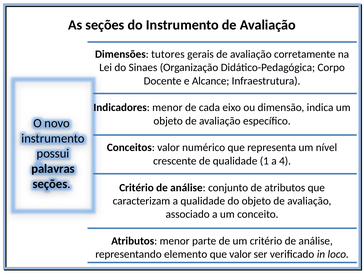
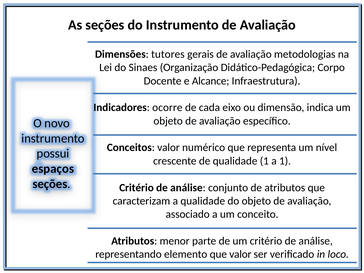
corretamente: corretamente -> metodologias
Indicadores menor: menor -> ocorre
a 4: 4 -> 1
palavras: palavras -> espaços
